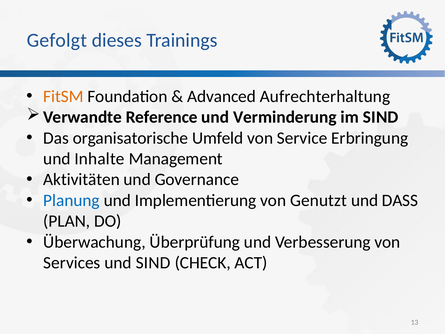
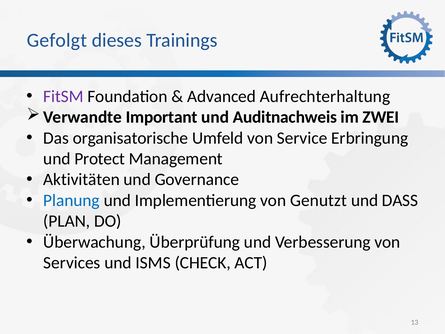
FitSM colour: orange -> purple
Reference: Reference -> Important
Verminderung: Verminderung -> Auditnachweis
im SIND: SIND -> ZWEI
Inhalte: Inhalte -> Protect
und SIND: SIND -> ISMS
